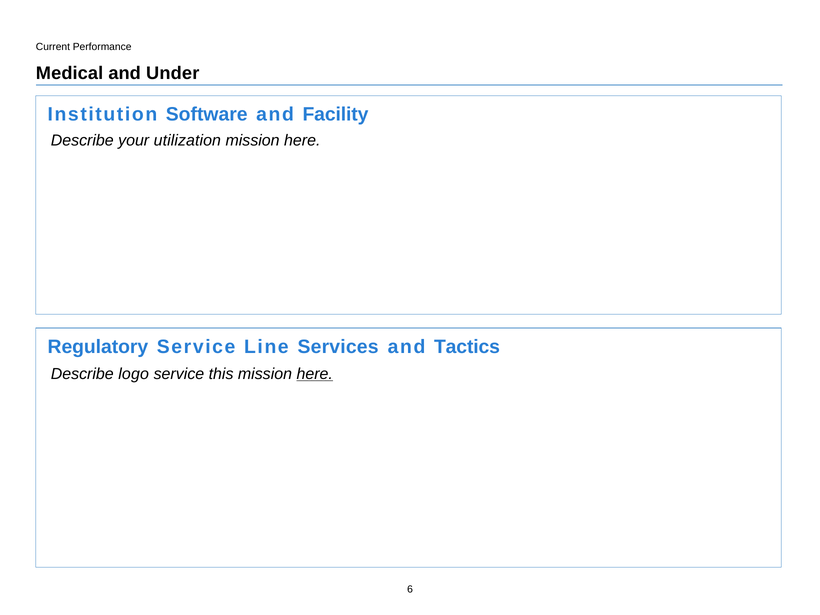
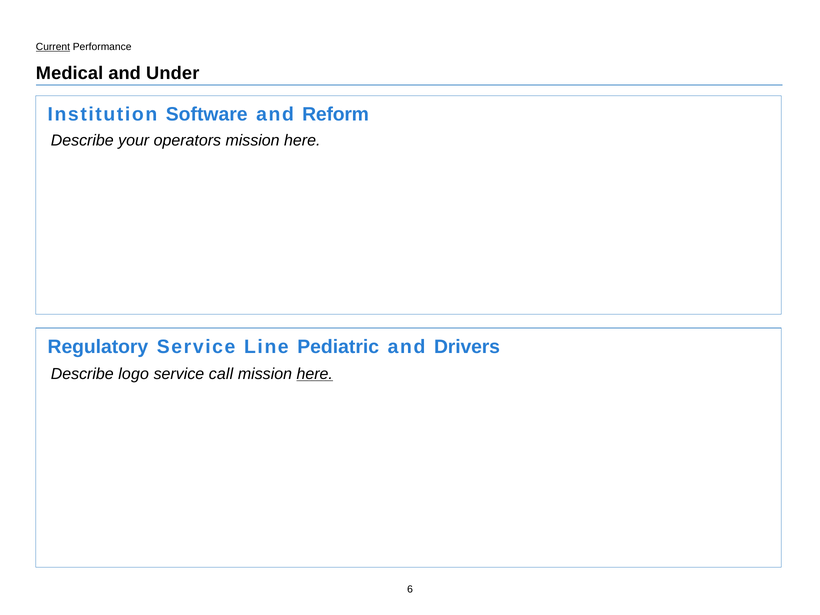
Current underline: none -> present
Facility: Facility -> Reform
utilization: utilization -> operators
Services: Services -> Pediatric
Tactics: Tactics -> Drivers
this: this -> call
